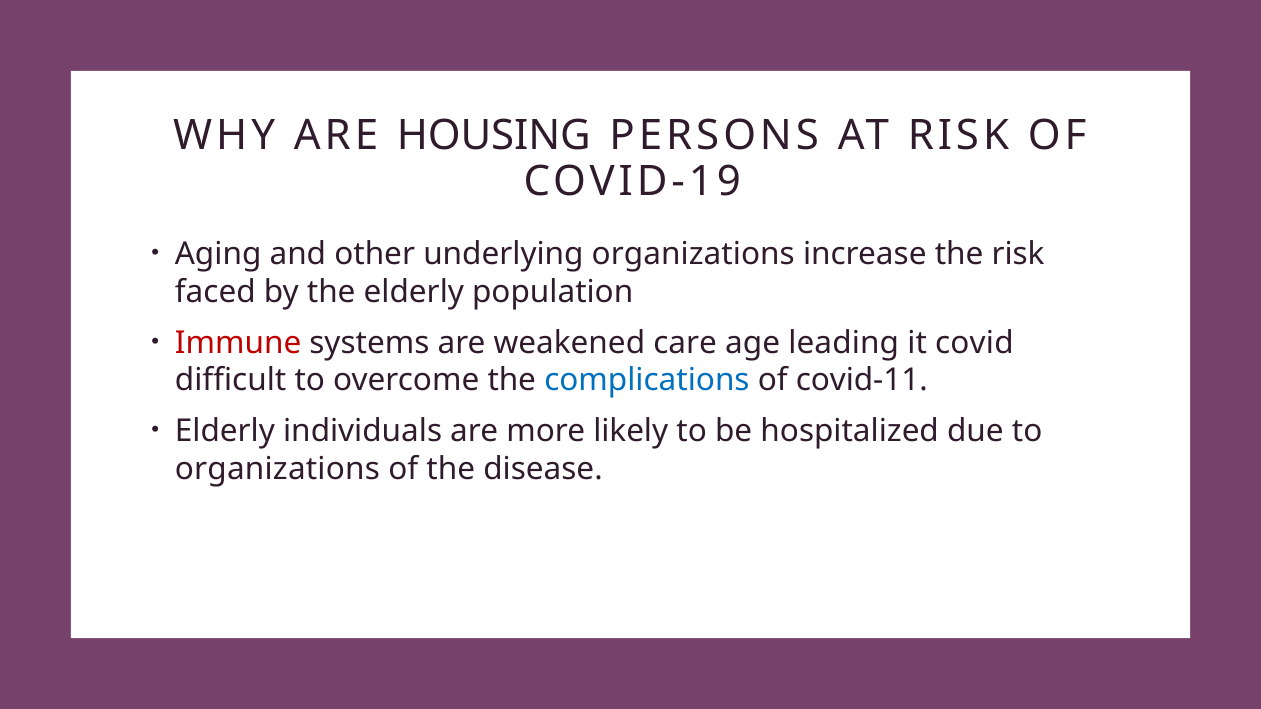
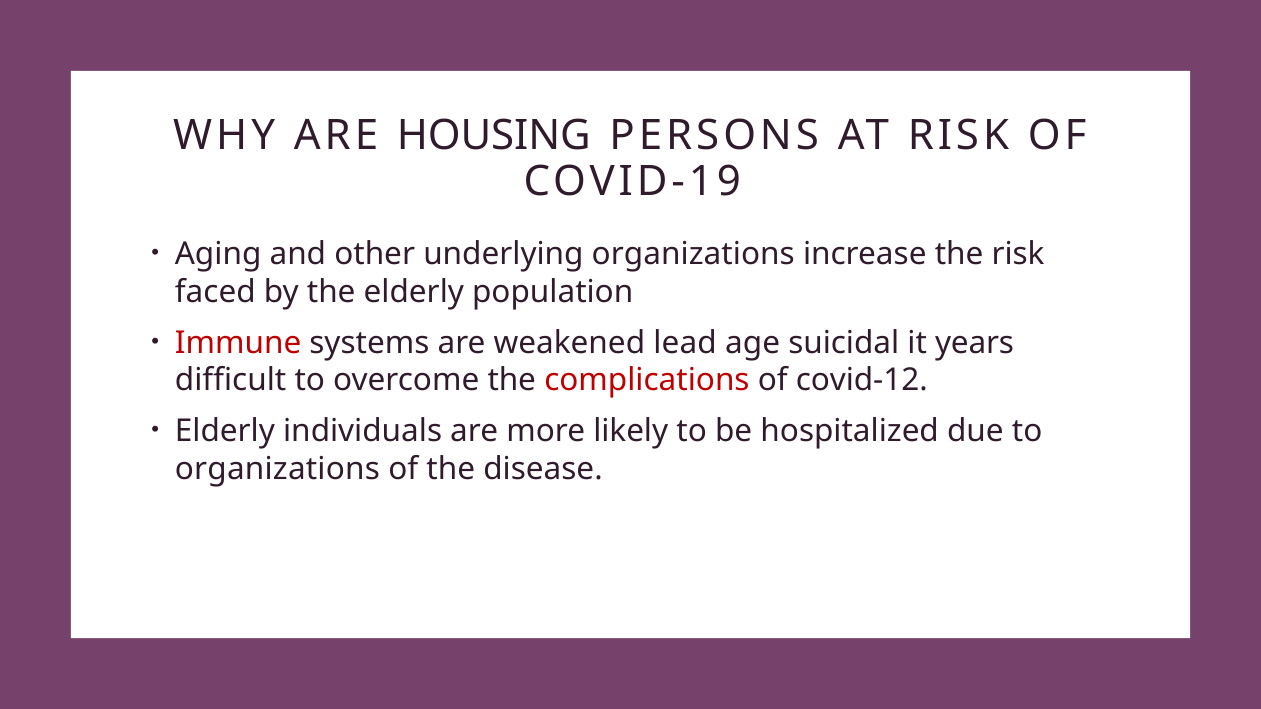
care: care -> lead
leading: leading -> suicidal
covid: covid -> years
complications colour: blue -> red
covid-11: covid-11 -> covid-12
